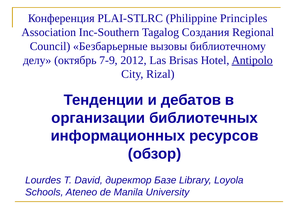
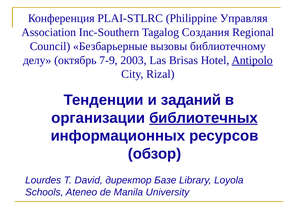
Principles: Principles -> Управляя
2012: 2012 -> 2003
дебатов: дебатов -> заданий
библиотечных underline: none -> present
